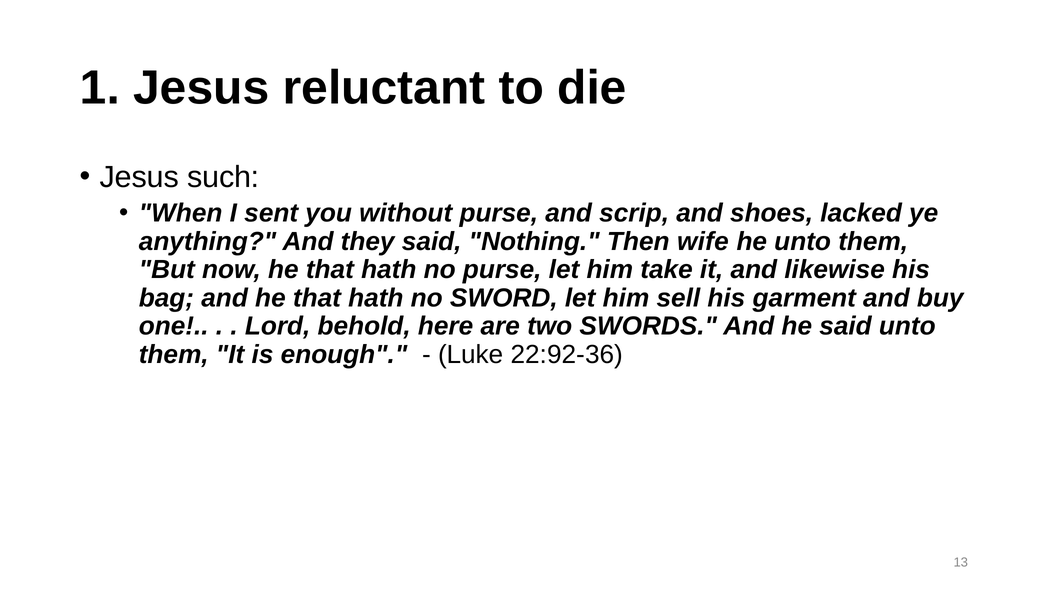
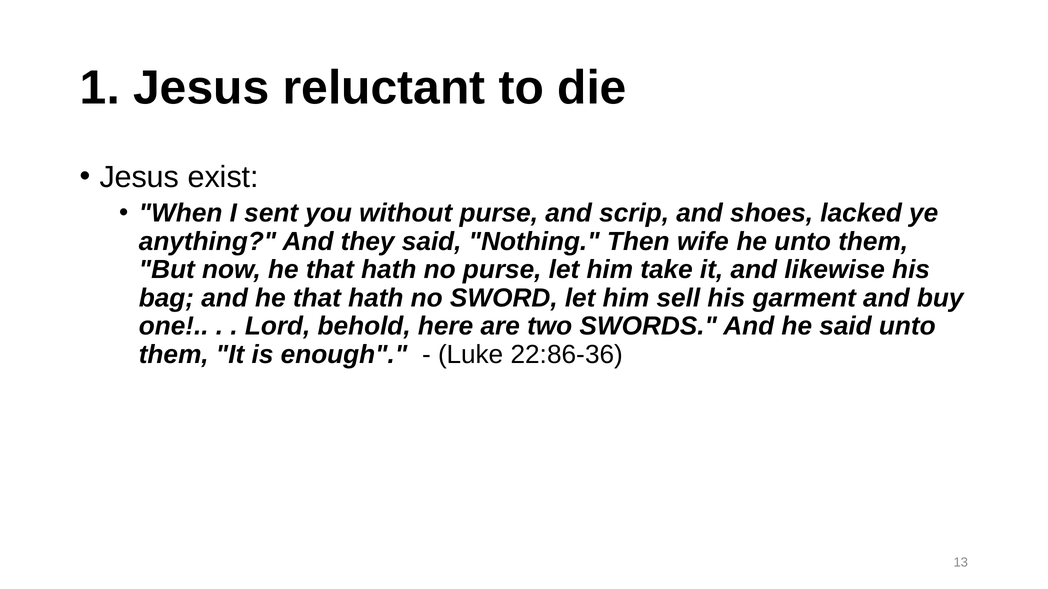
such: such -> exist
22:92-36: 22:92-36 -> 22:86-36
